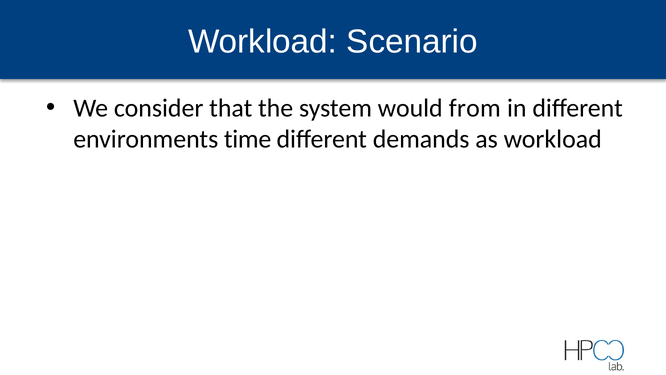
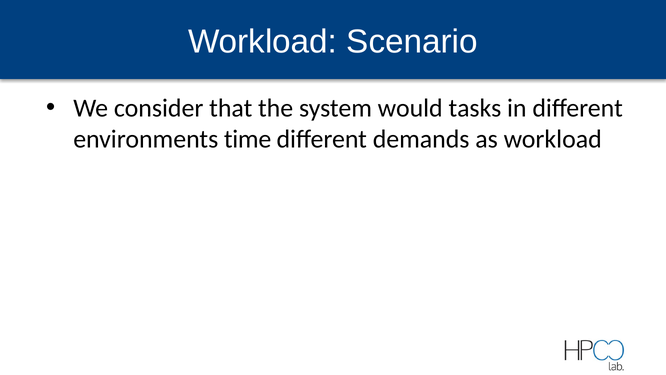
from: from -> tasks
